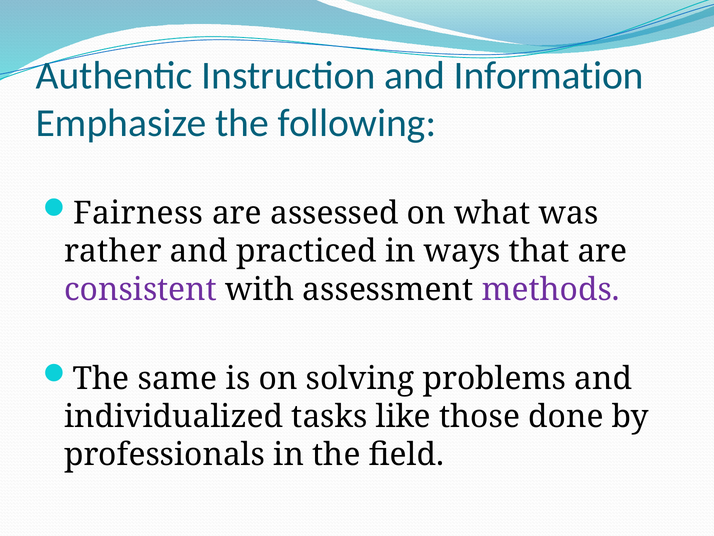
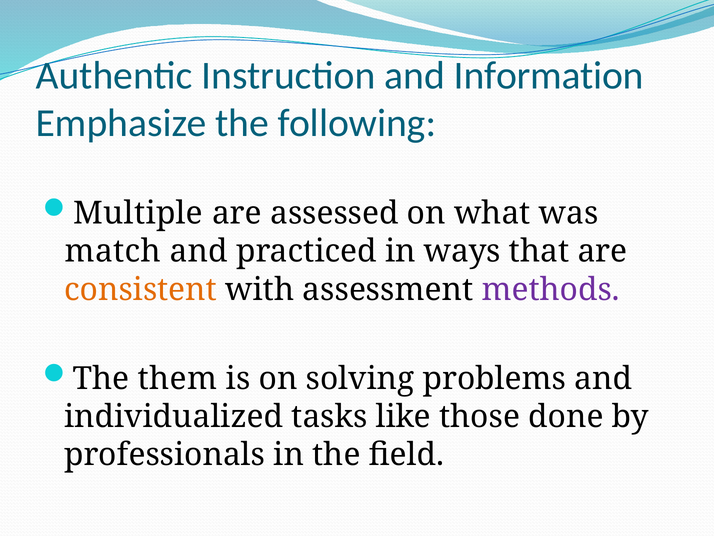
Fairness: Fairness -> Multiple
rather: rather -> match
consistent colour: purple -> orange
same: same -> them
